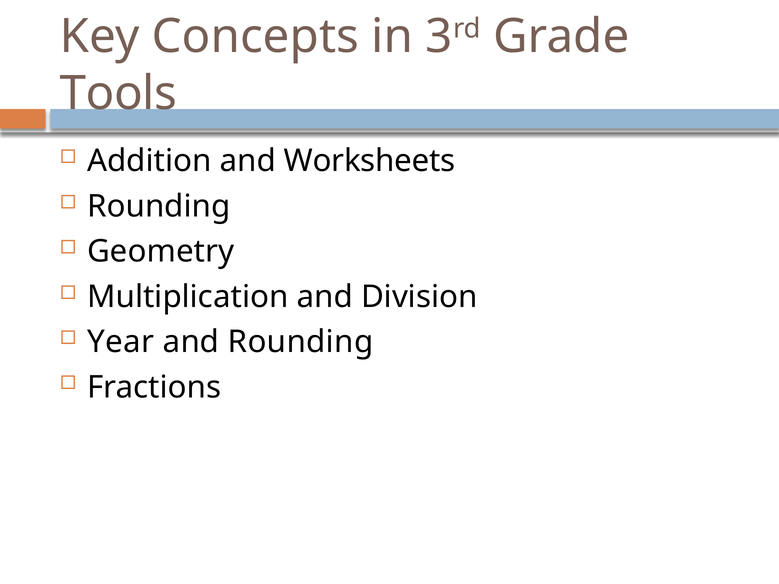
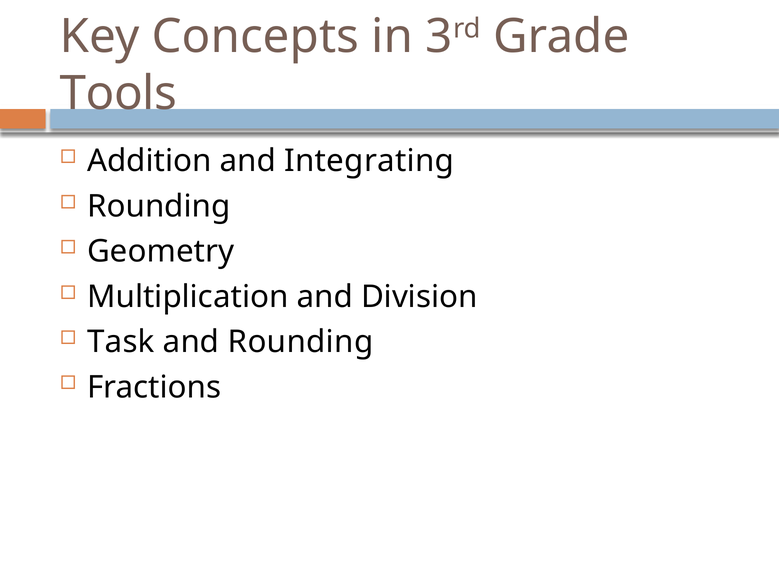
Worksheets: Worksheets -> Integrating
Year: Year -> Task
